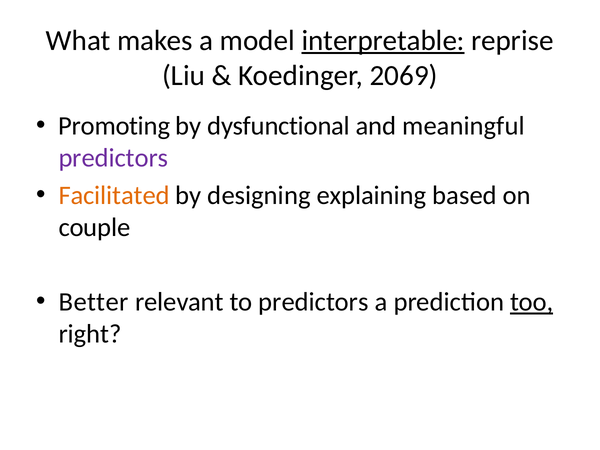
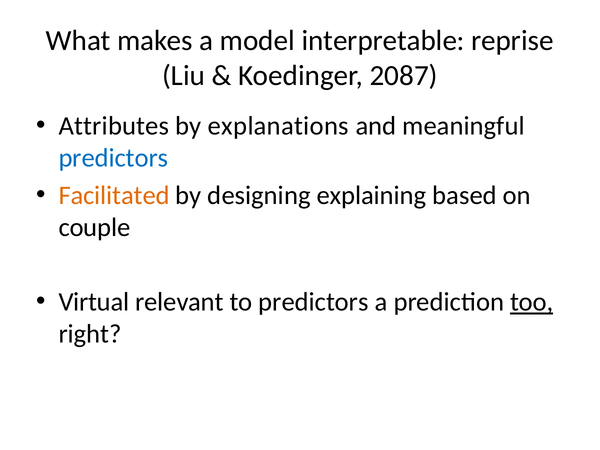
interpretable underline: present -> none
2069: 2069 -> 2087
Promoting: Promoting -> Attributes
dysfunctional: dysfunctional -> explanations
predictors at (113, 158) colour: purple -> blue
Better: Better -> Virtual
